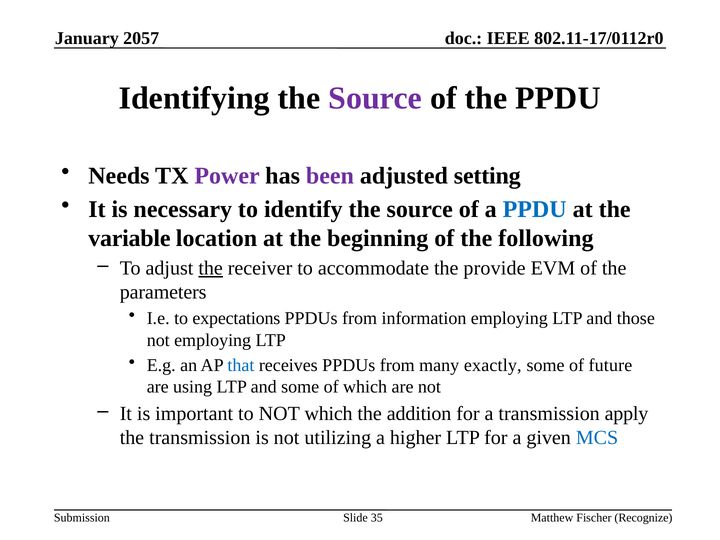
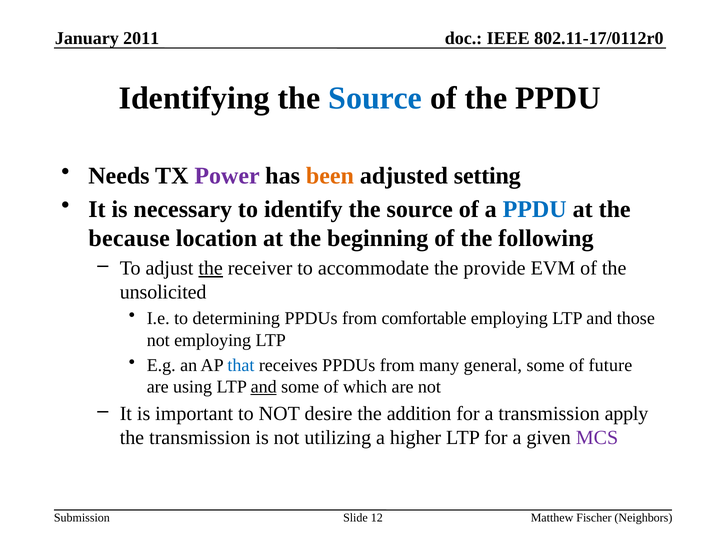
2057: 2057 -> 2011
Source at (375, 98) colour: purple -> blue
been colour: purple -> orange
variable: variable -> because
parameters: parameters -> unsolicited
expectations: expectations -> determining
information: information -> comfortable
exactly: exactly -> general
and at (264, 387) underline: none -> present
NOT which: which -> desire
MCS colour: blue -> purple
35: 35 -> 12
Recognize: Recognize -> Neighbors
